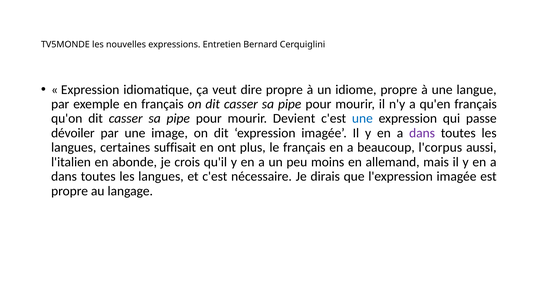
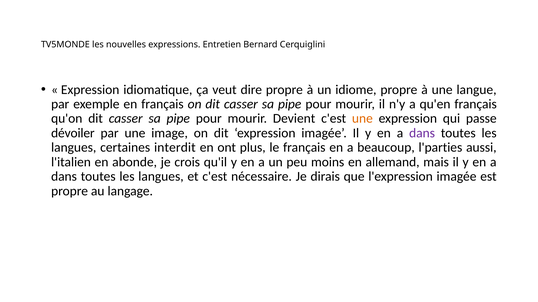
une at (362, 119) colour: blue -> orange
suffisait: suffisait -> interdit
l'corpus: l'corpus -> l'parties
